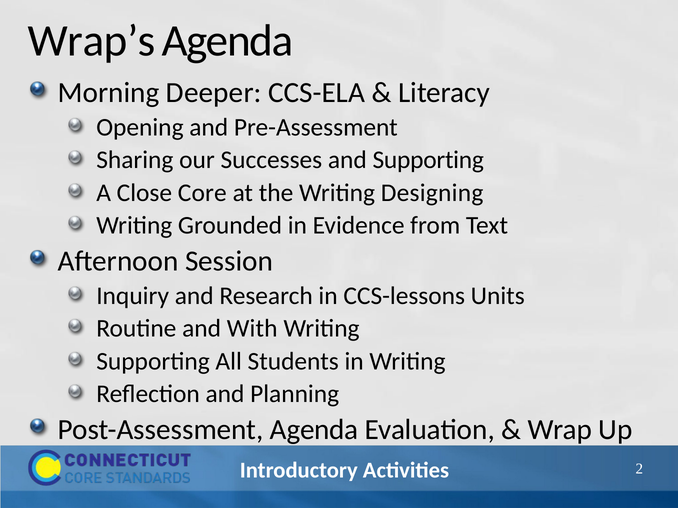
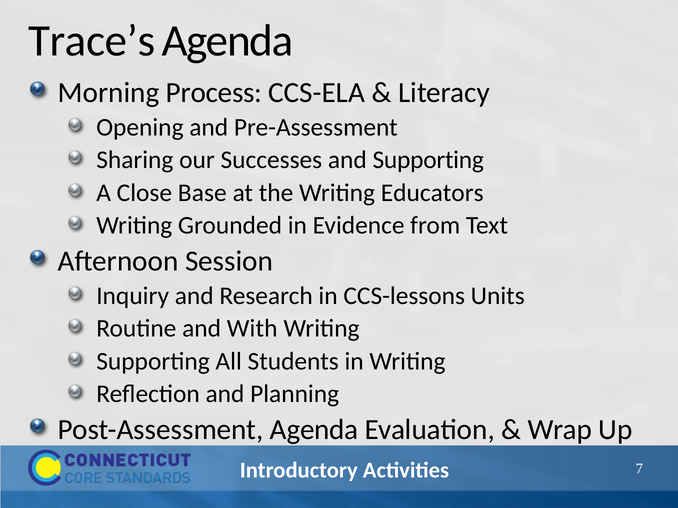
Wrap’s: Wrap’s -> Trace’s
Deeper: Deeper -> Process
Core: Core -> Base
Designing: Designing -> Educators
2: 2 -> 7
